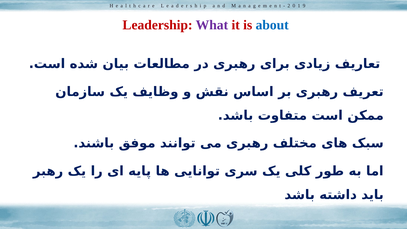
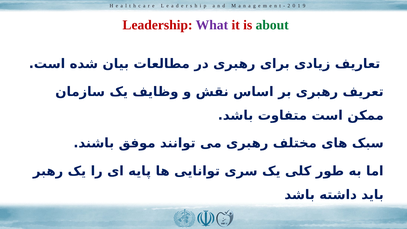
about colour: blue -> green
